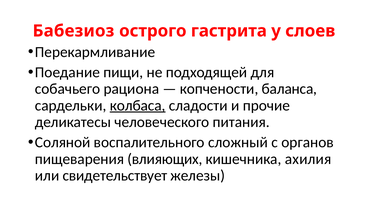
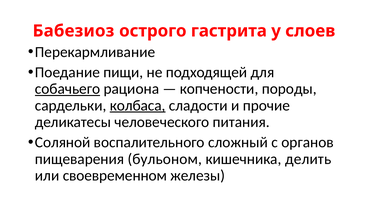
собачьего underline: none -> present
баланса: баланса -> породы
влияющих: влияющих -> бульоном
ахилия: ахилия -> делить
свидетельствует: свидетельствует -> своевременном
